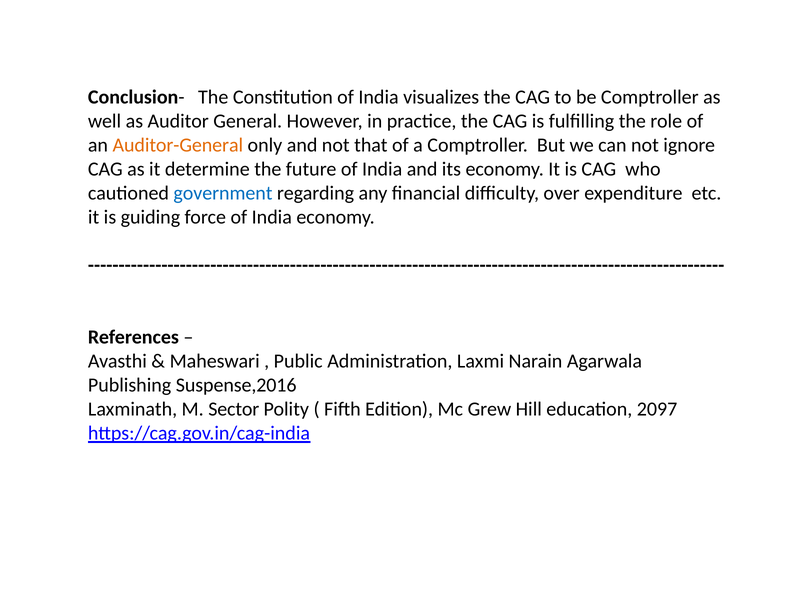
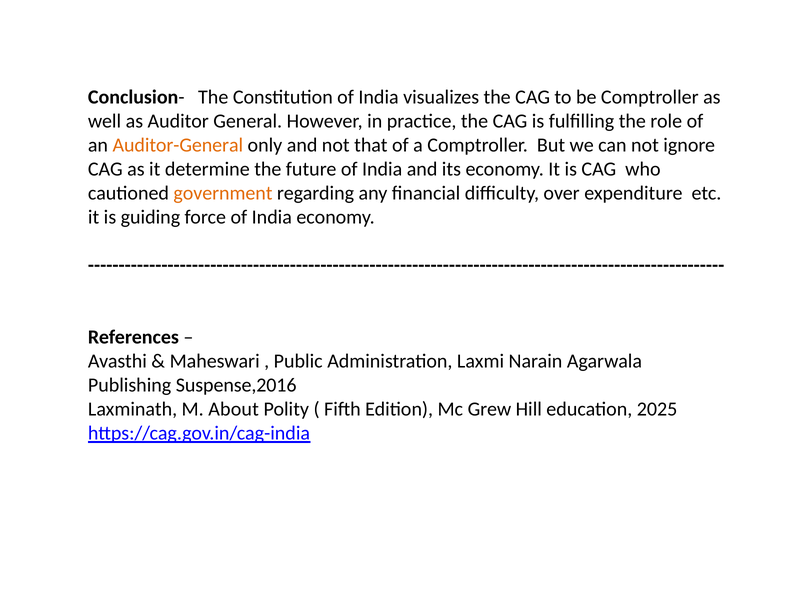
government colour: blue -> orange
Sector: Sector -> About
2097: 2097 -> 2025
